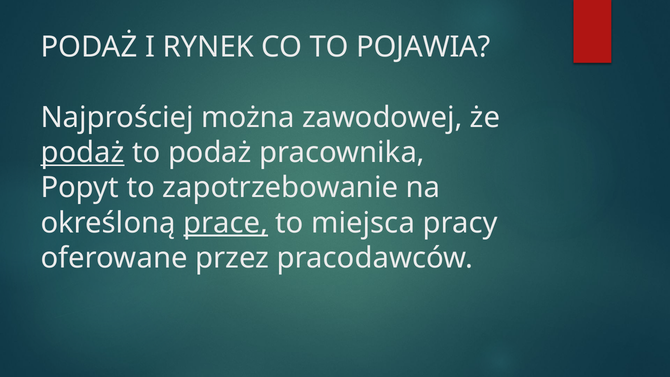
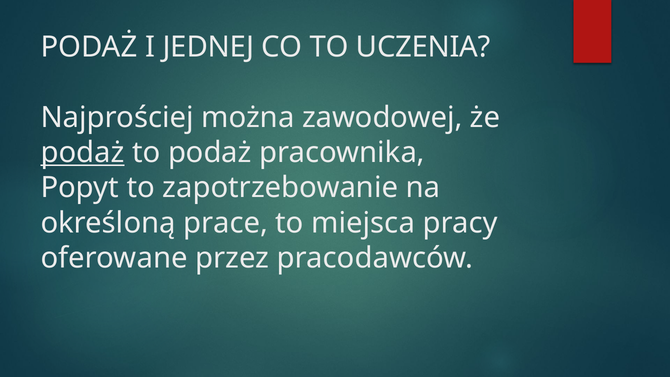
RYNEK: RYNEK -> JEDNEJ
POJAWIA: POJAWIA -> UCZENIA
prace underline: present -> none
